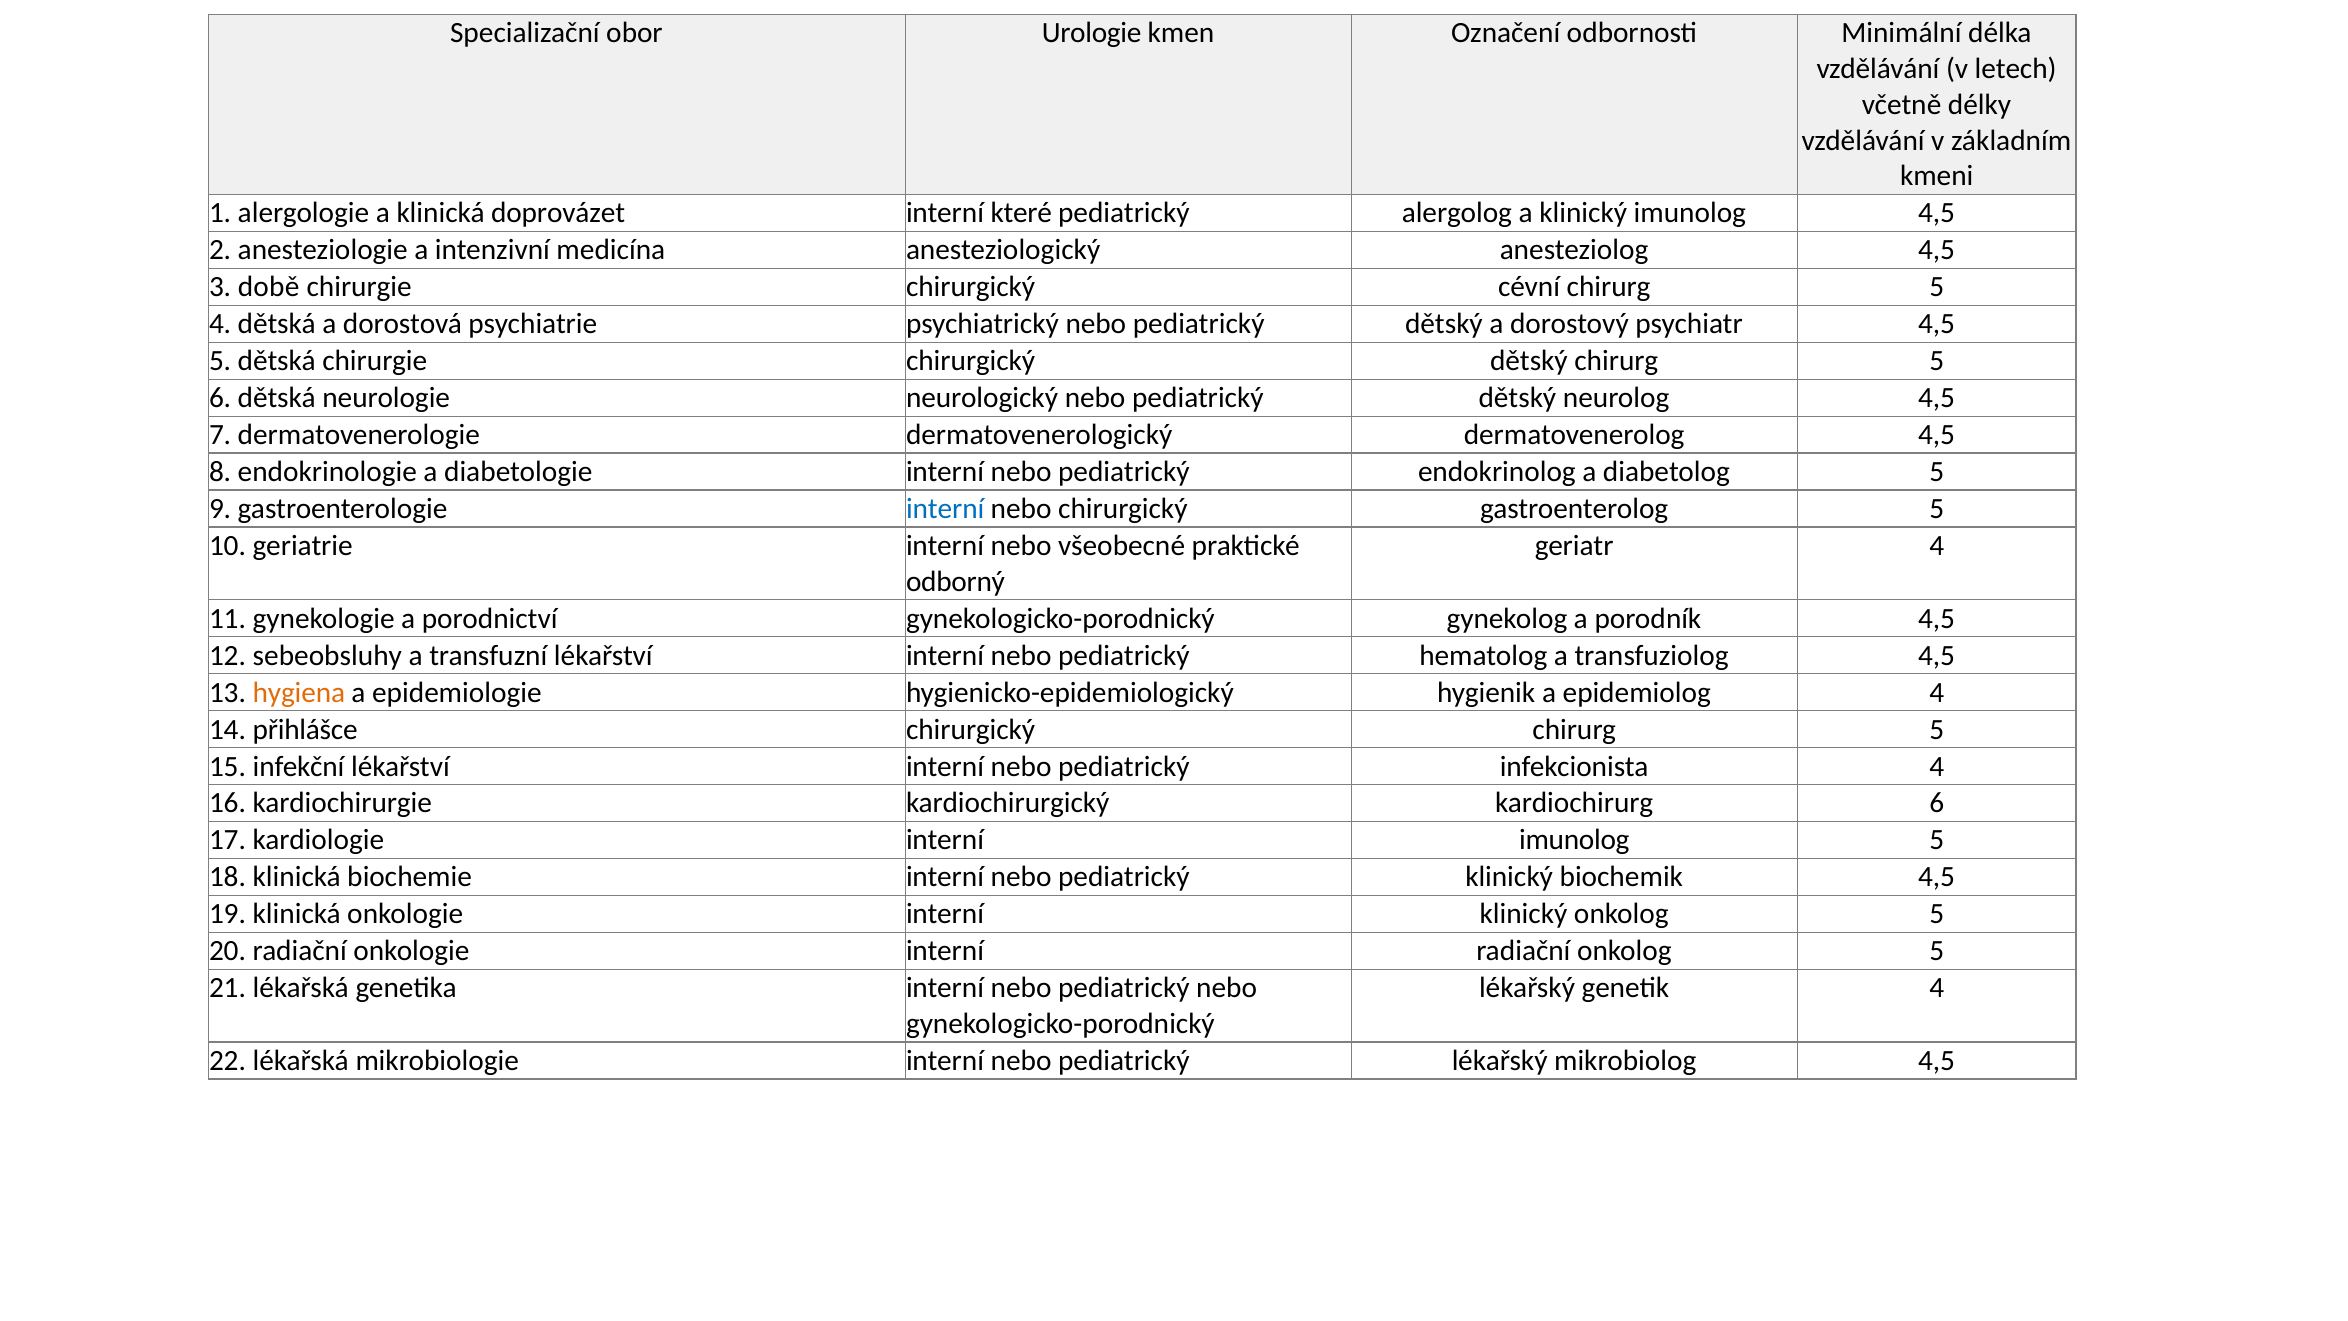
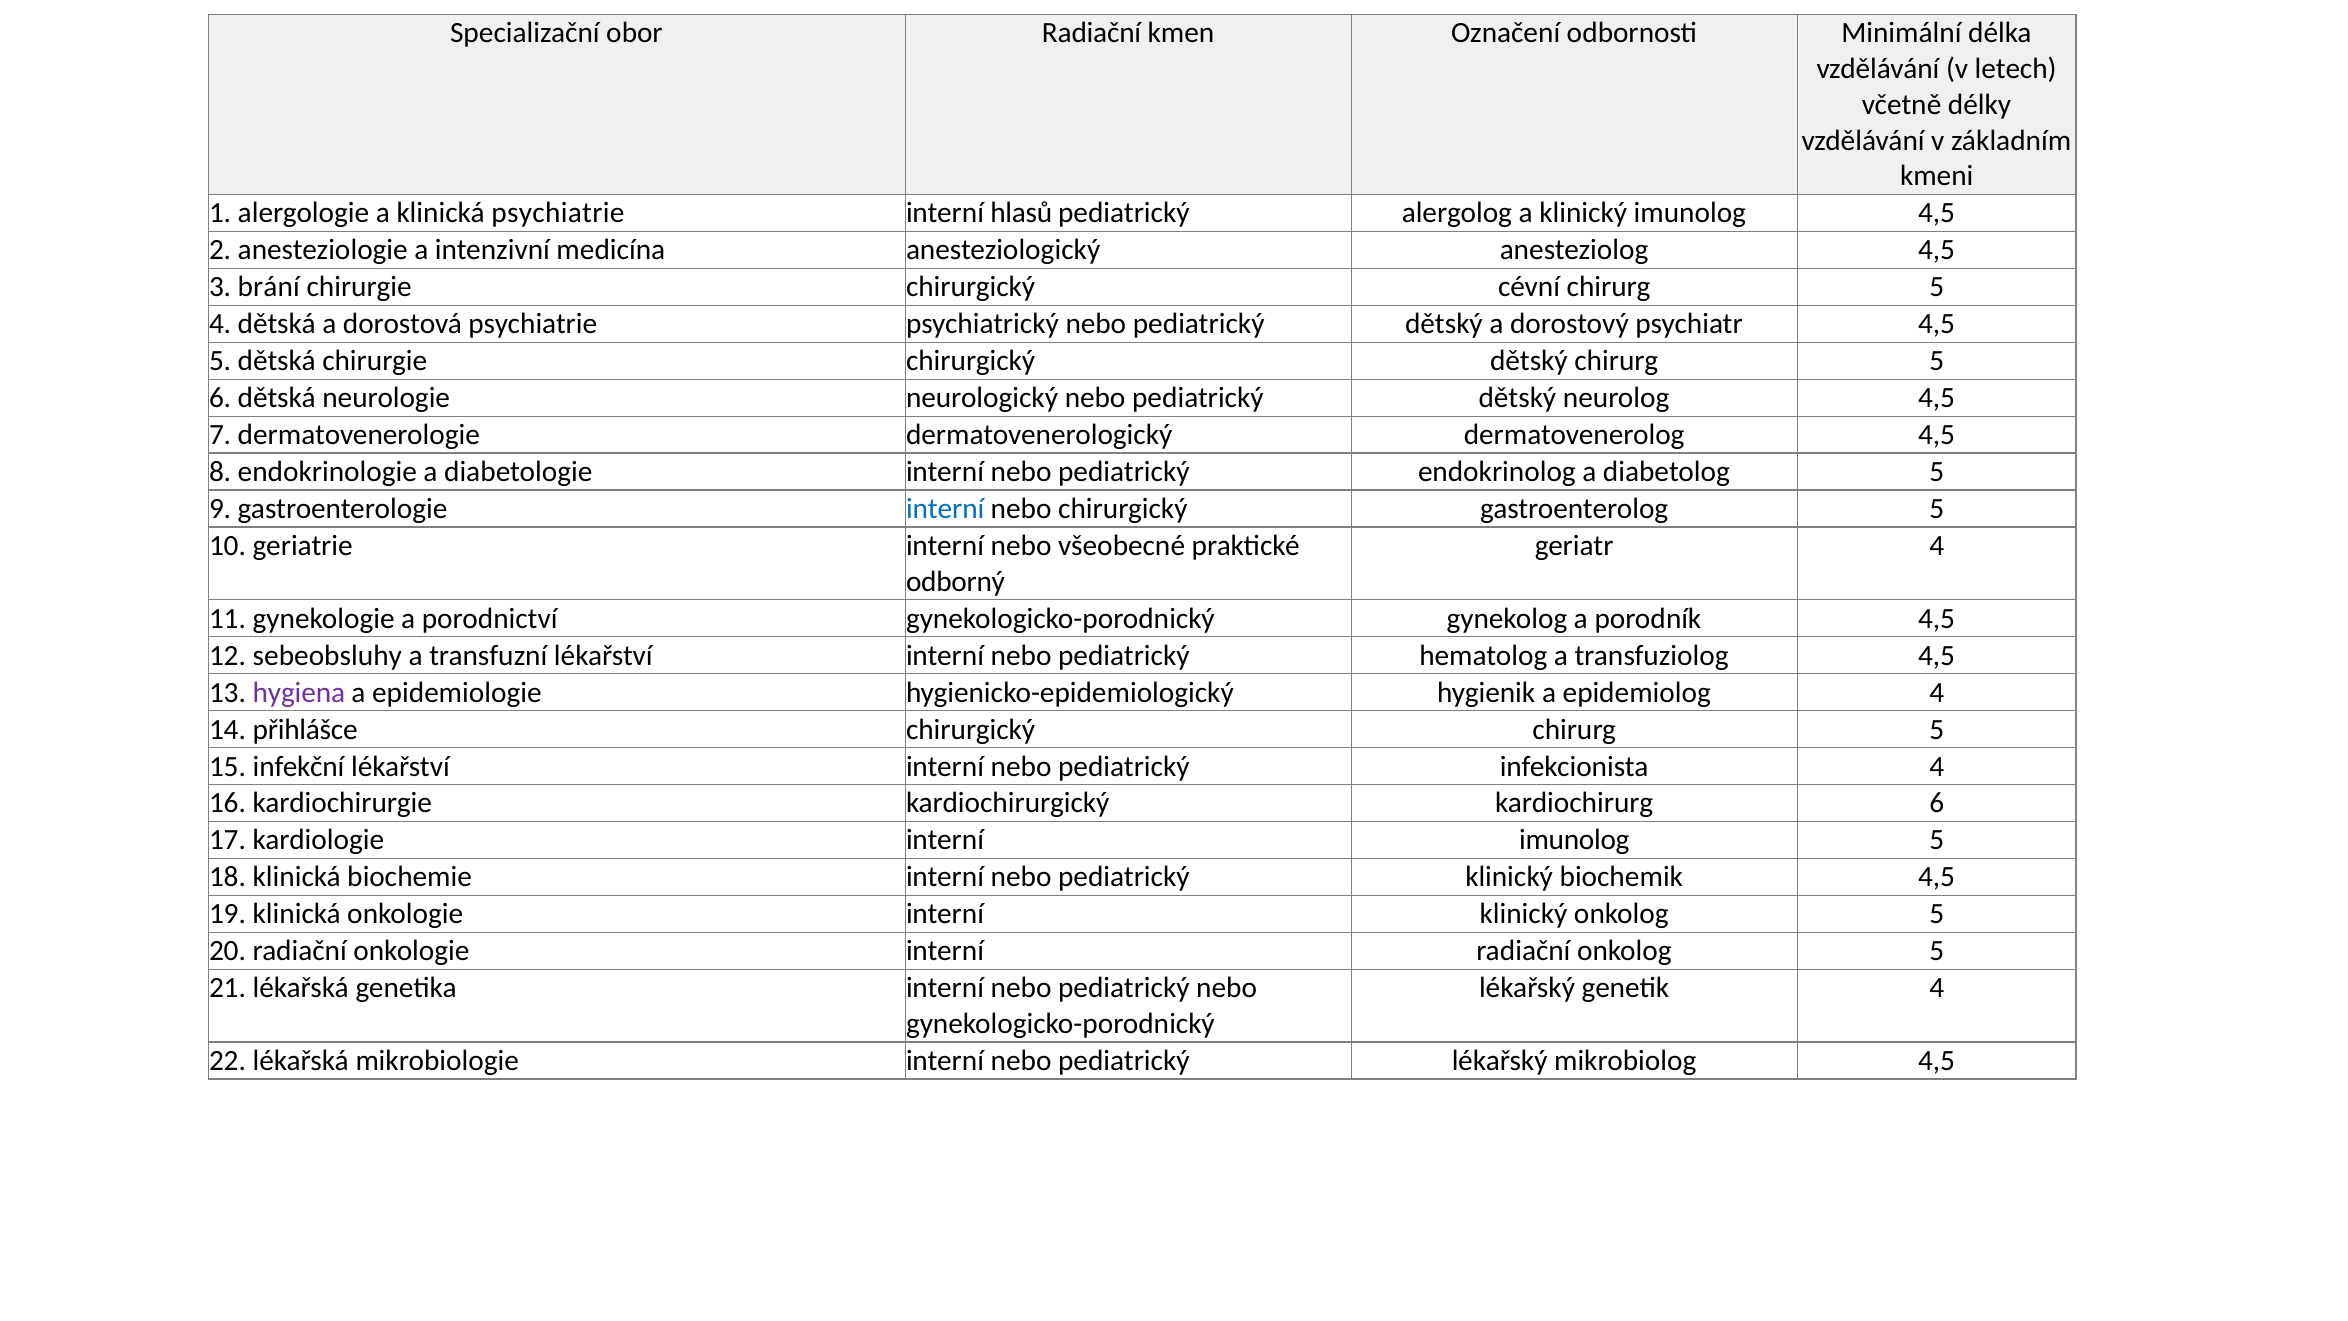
obor Urologie: Urologie -> Radiační
klinická doprovázet: doprovázet -> psychiatrie
které: které -> hlasů
době: době -> brání
hygiena colour: orange -> purple
